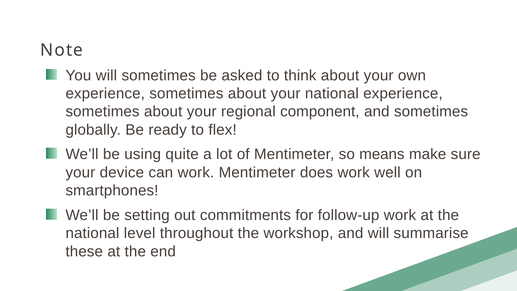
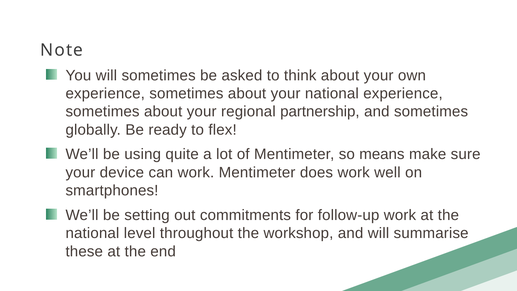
component: component -> partnership
